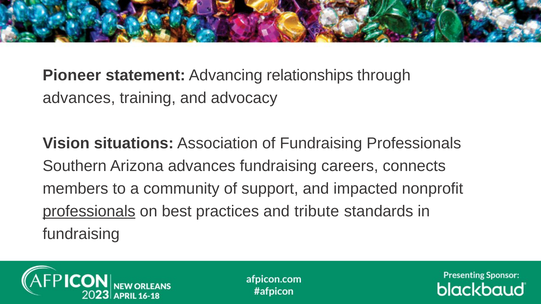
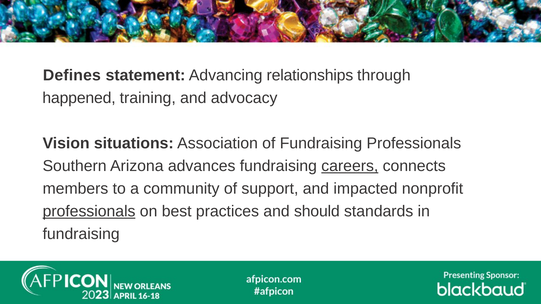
Pioneer: Pioneer -> Defines
advances at (79, 98): advances -> happened
careers underline: none -> present
tribute: tribute -> should
